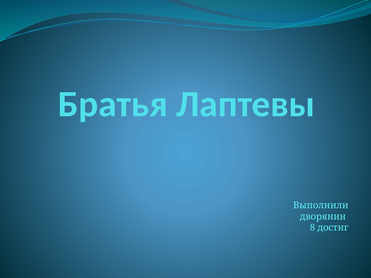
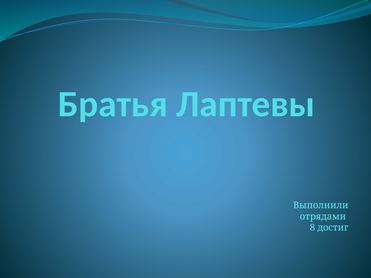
дворянин: дворянин -> отрядами
